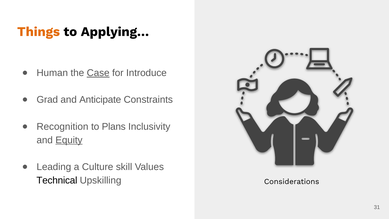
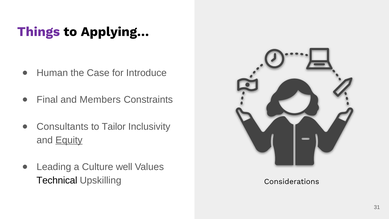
Things colour: orange -> purple
Case underline: present -> none
Grad: Grad -> Final
Anticipate: Anticipate -> Members
Recognition: Recognition -> Consultants
Plans: Plans -> Tailor
skill: skill -> well
